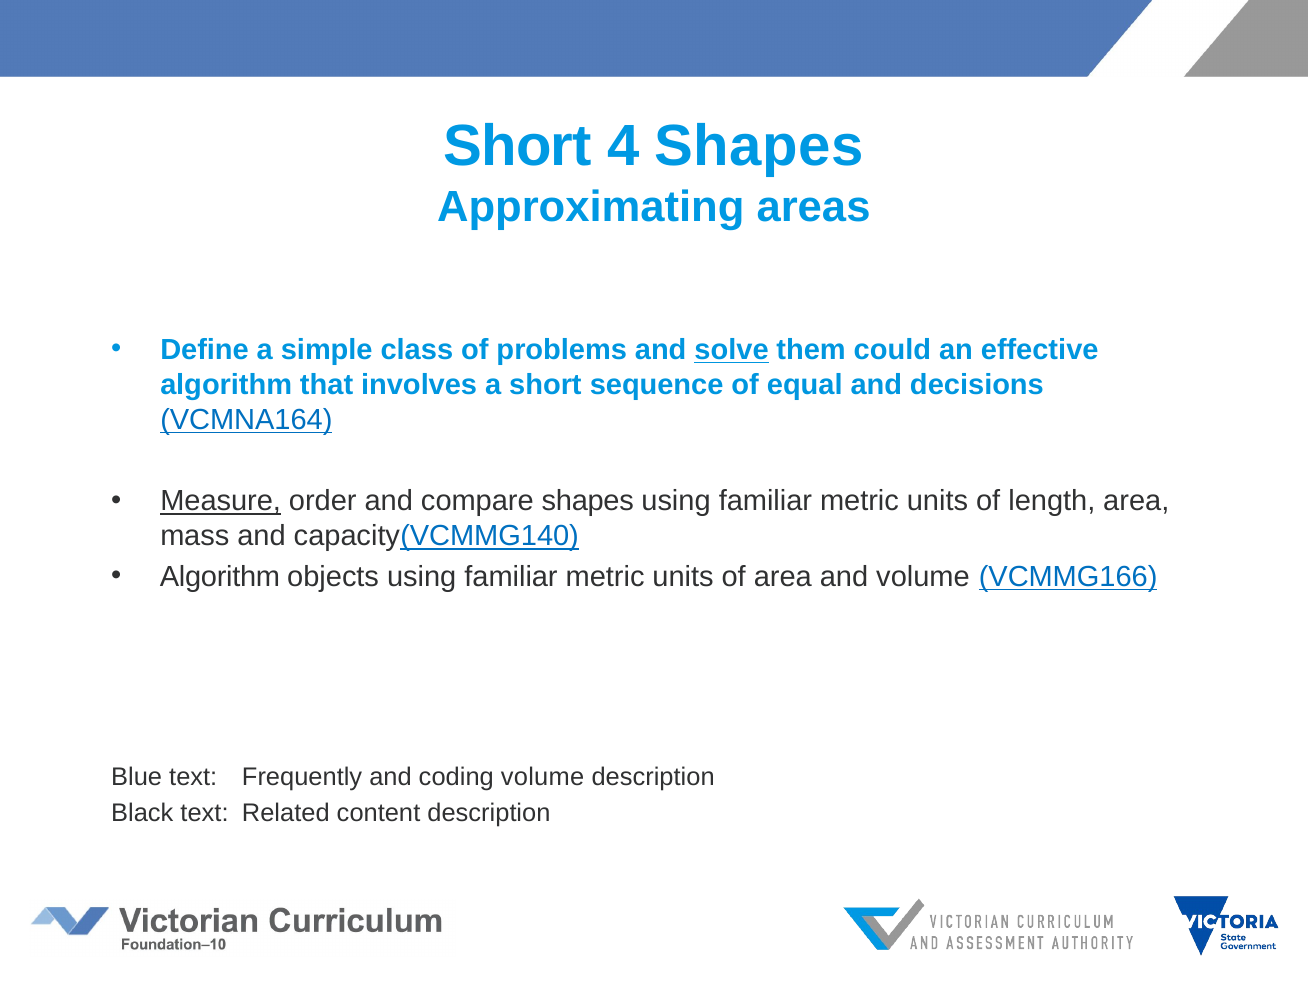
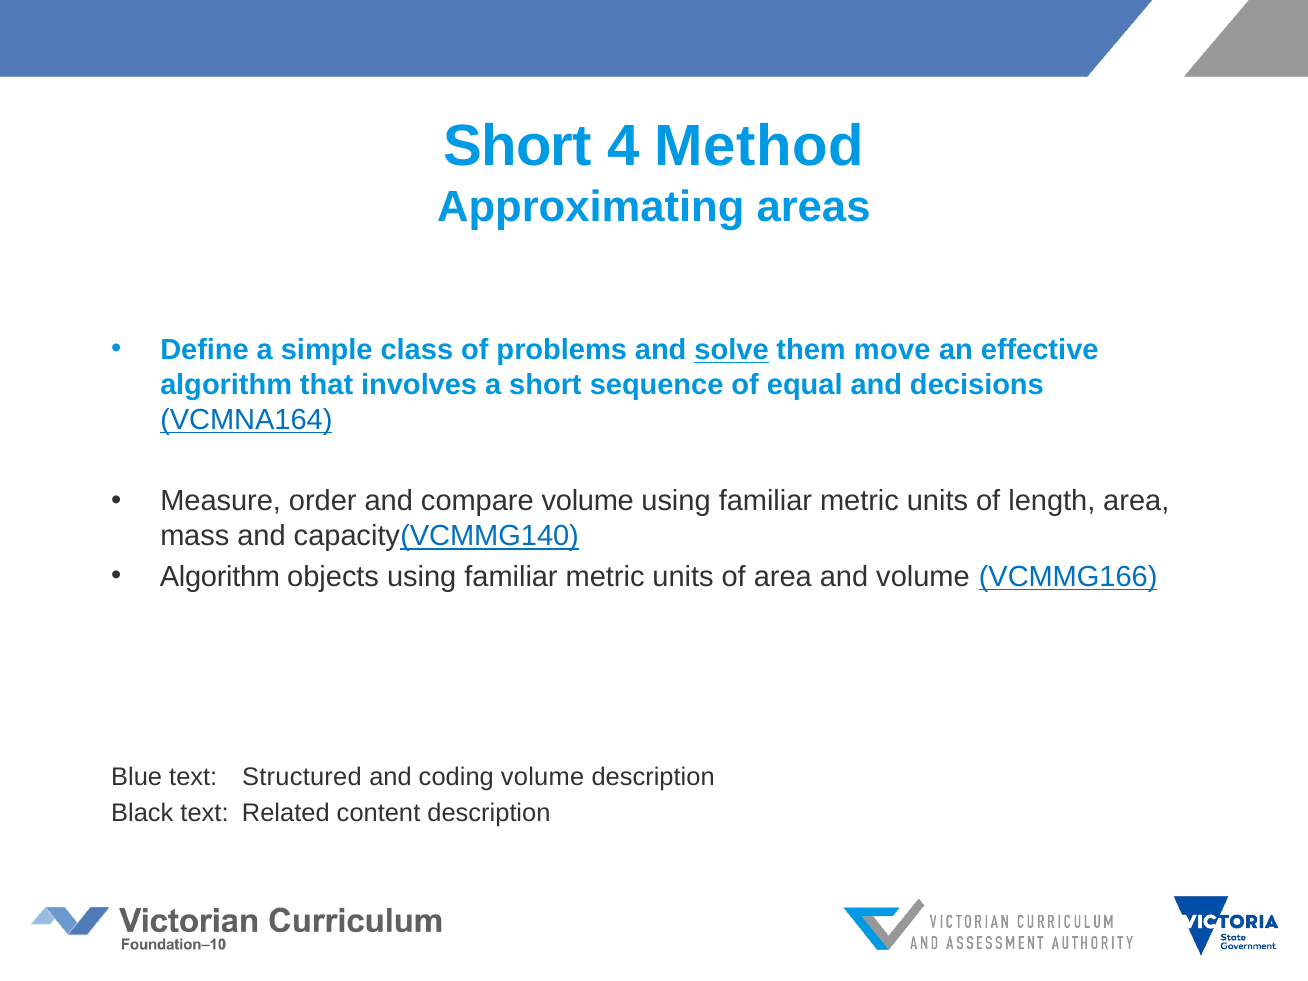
4 Shapes: Shapes -> Method
could: could -> move
Measure underline: present -> none
compare shapes: shapes -> volume
Frequently: Frequently -> Structured
